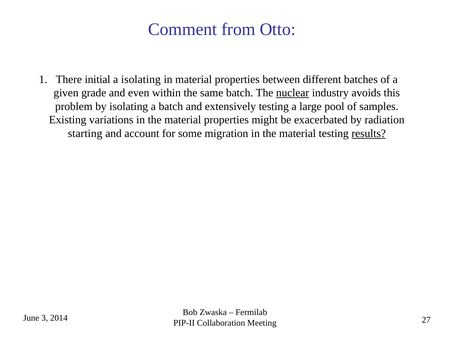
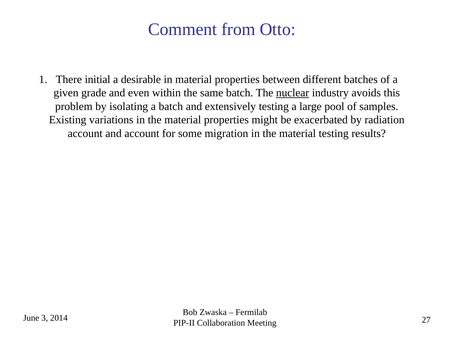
a isolating: isolating -> desirable
starting at (85, 133): starting -> account
results underline: present -> none
